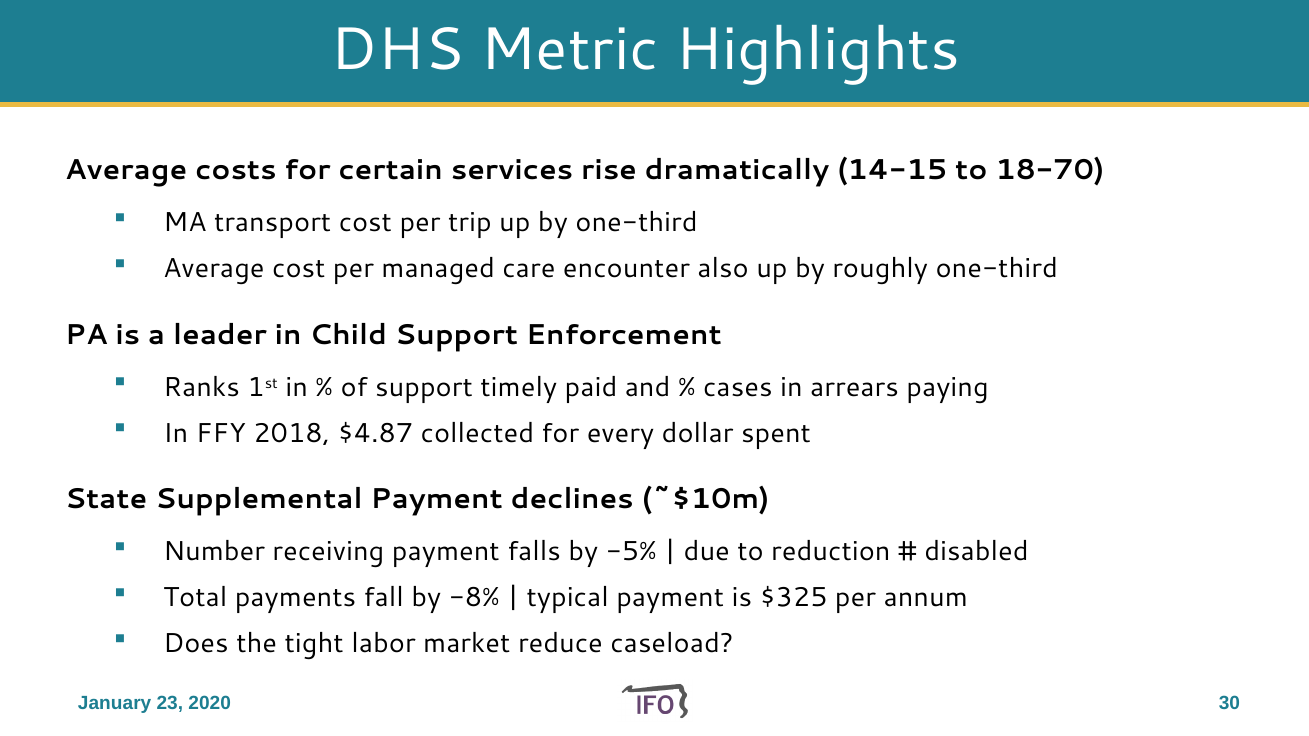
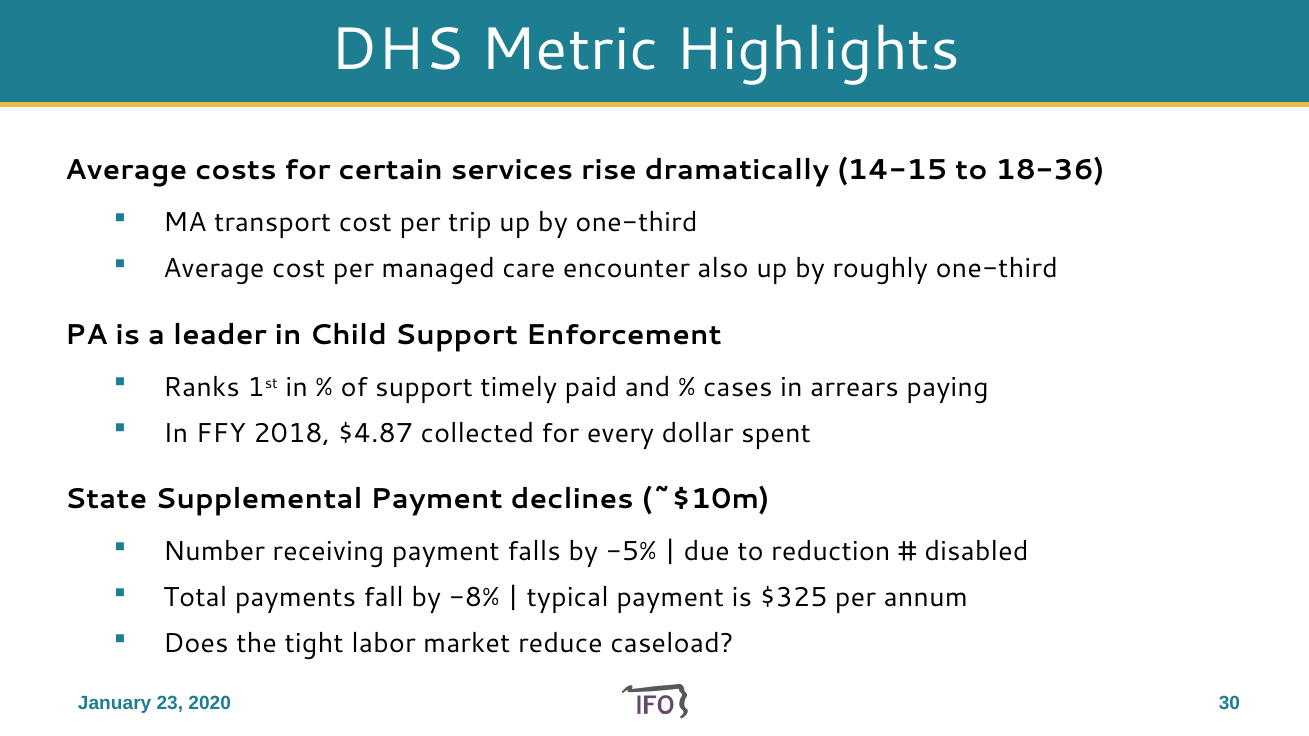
18-70: 18-70 -> 18-36
